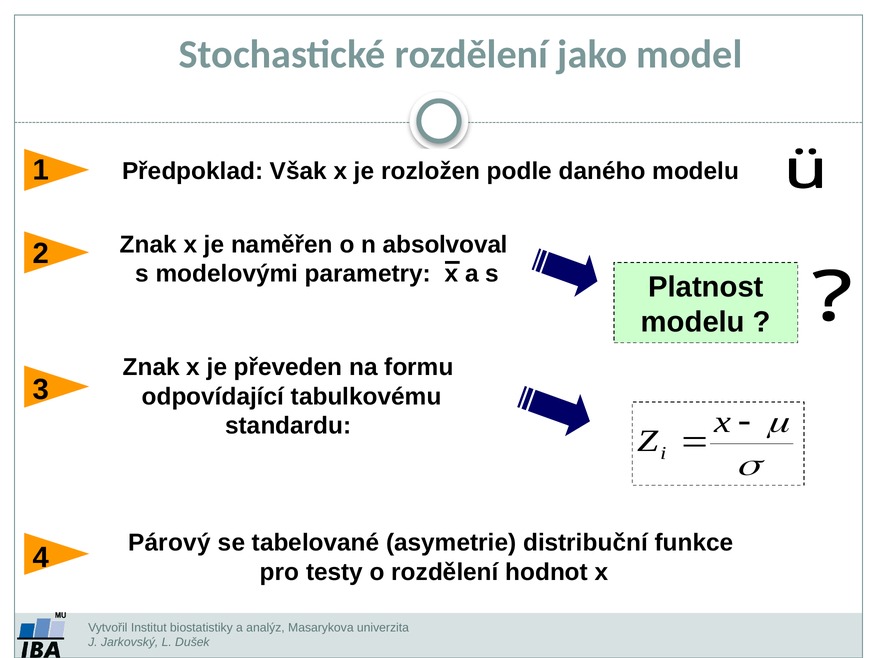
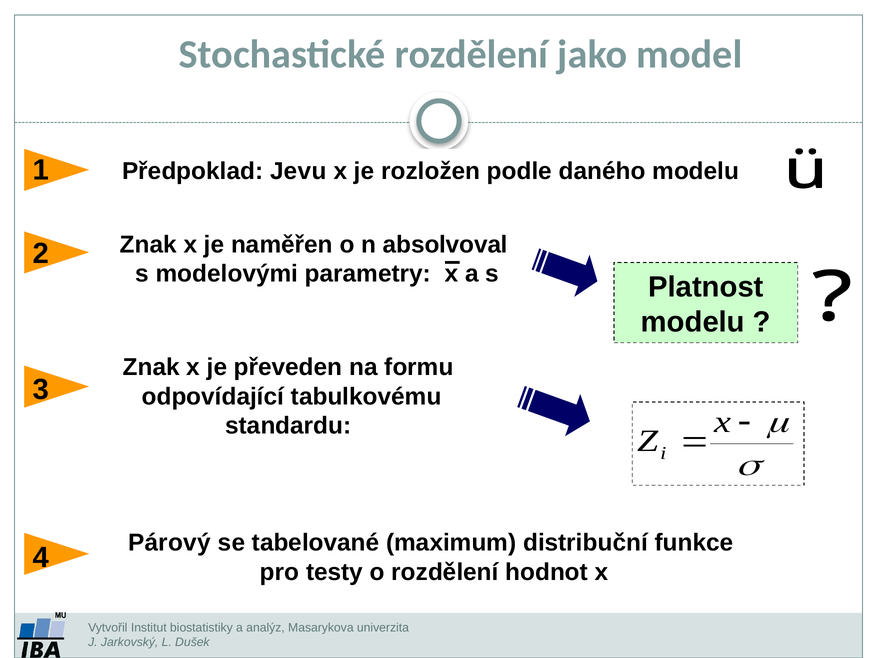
Však: Však -> Jevu
asymetrie: asymetrie -> maximum
